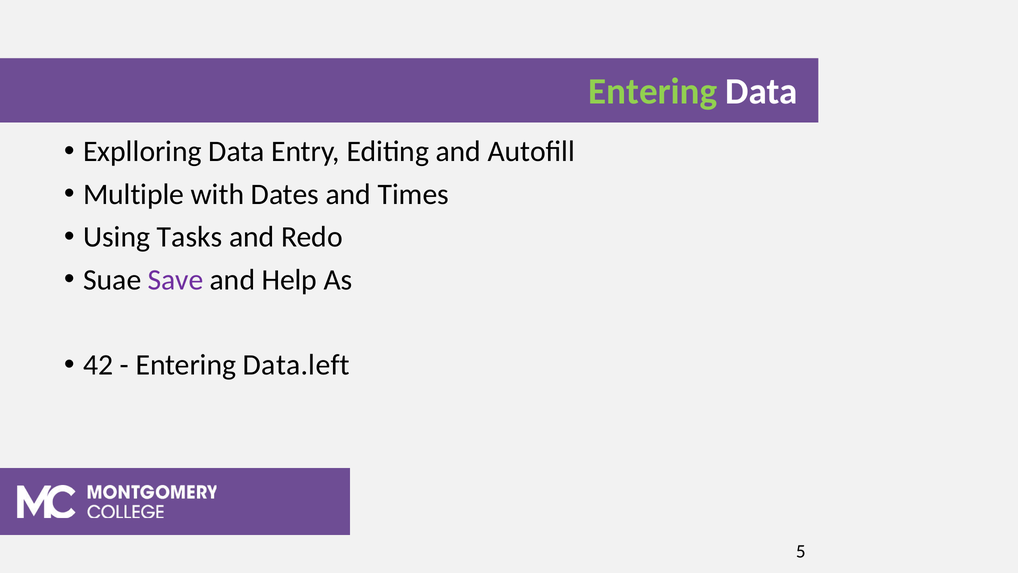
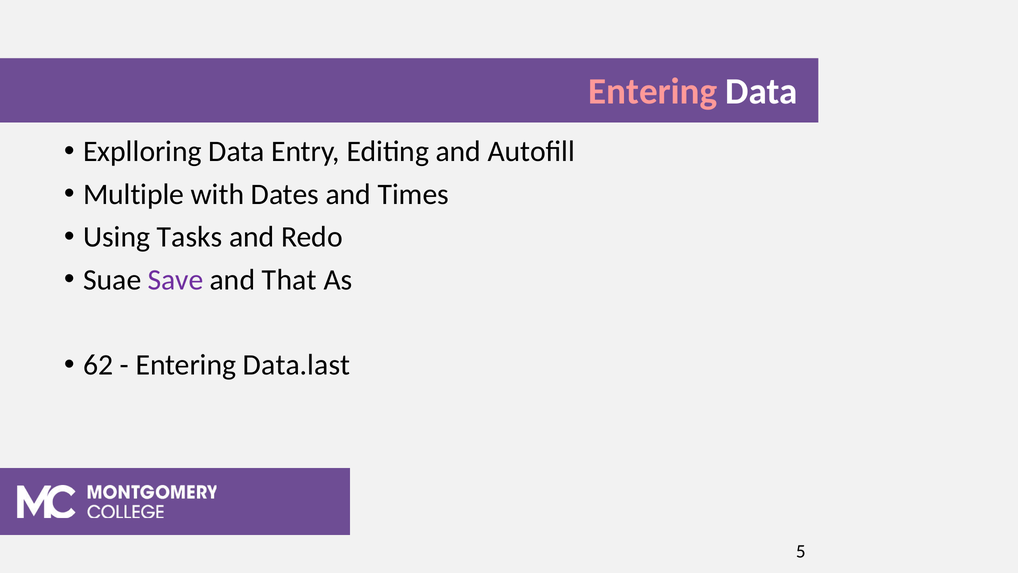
Entering at (653, 91) colour: light green -> pink
Help: Help -> That
42: 42 -> 62
Data.left: Data.left -> Data.last
